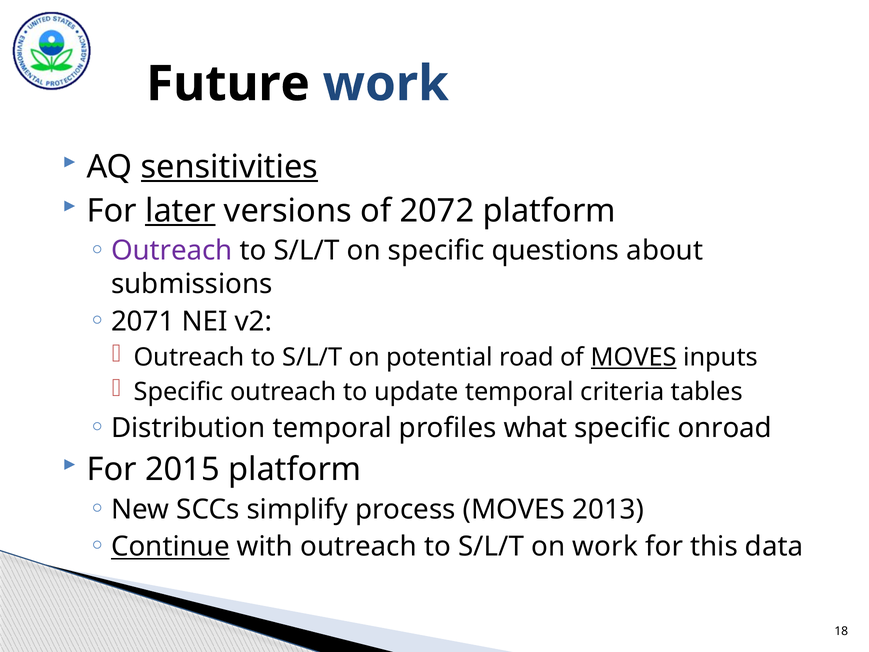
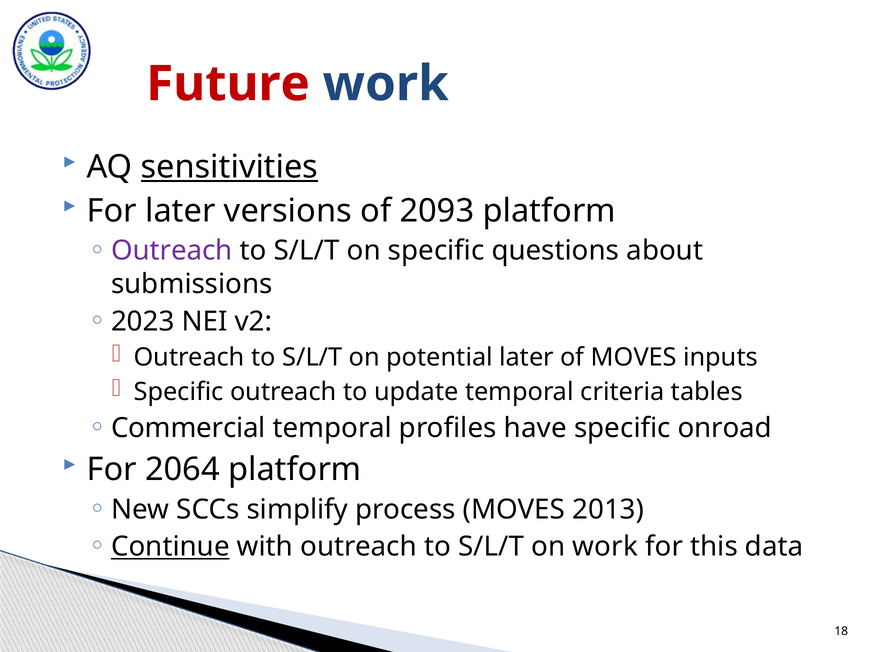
Future colour: black -> red
later at (180, 211) underline: present -> none
2072: 2072 -> 2093
2071: 2071 -> 2023
potential road: road -> later
MOVES at (634, 357) underline: present -> none
Distribution: Distribution -> Commercial
what: what -> have
2015: 2015 -> 2064
